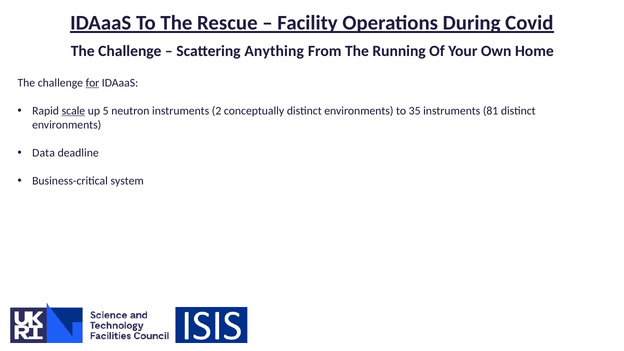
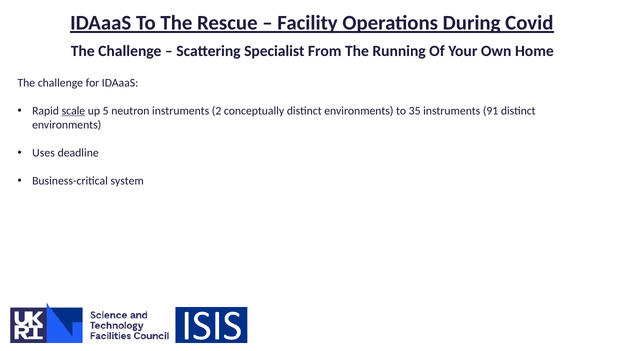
Anything: Anything -> Specialist
for underline: present -> none
81: 81 -> 91
Data: Data -> Uses
